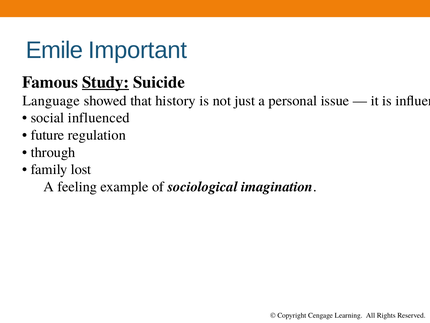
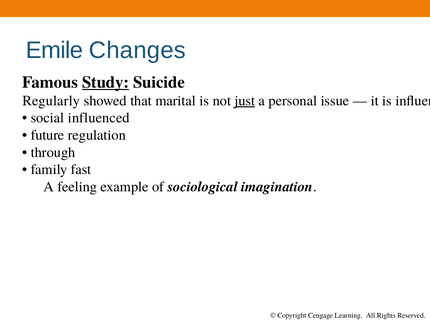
Important: Important -> Changes
Language: Language -> Regularly
history: history -> marital
just underline: none -> present
lost: lost -> fast
